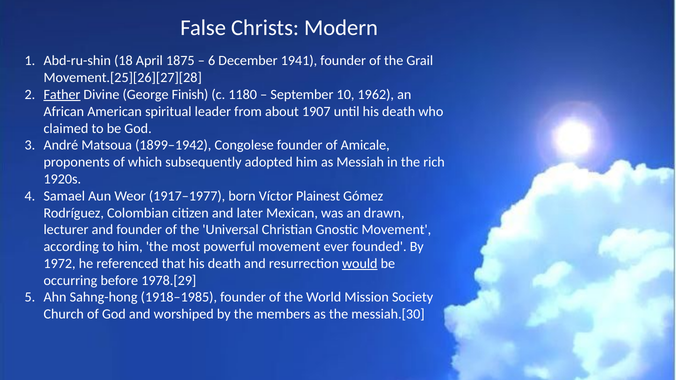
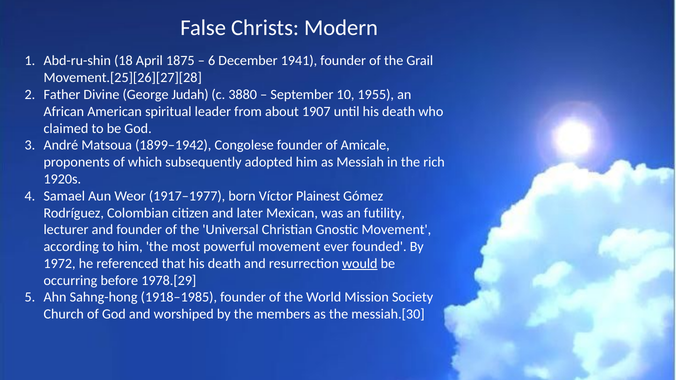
Father underline: present -> none
Finish: Finish -> Judah
1180: 1180 -> 3880
1962: 1962 -> 1955
drawn: drawn -> futility
